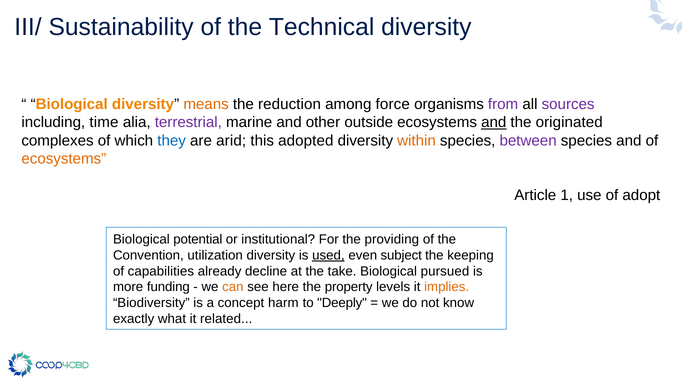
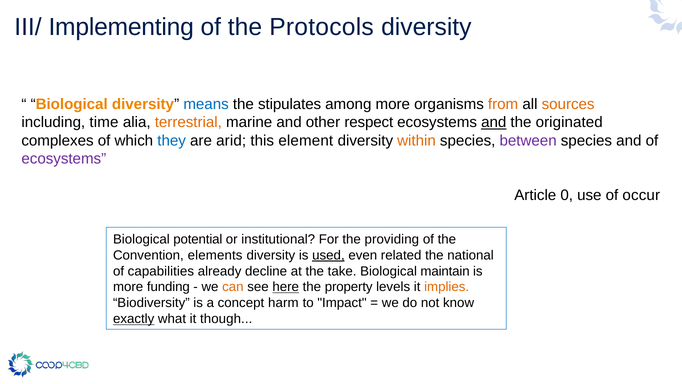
Sustainability: Sustainability -> Implementing
Technical: Technical -> Protocols
means colour: orange -> blue
reduction: reduction -> stipulates
among force: force -> more
from colour: purple -> orange
sources colour: purple -> orange
terrestrial colour: purple -> orange
outside: outside -> respect
adopted: adopted -> element
ecosystems at (64, 159) colour: orange -> purple
1: 1 -> 0
adopt: adopt -> occur
utilization: utilization -> elements
subject: subject -> related
keeping: keeping -> national
pursued: pursued -> maintain
here underline: none -> present
Deeply: Deeply -> Impact
exactly underline: none -> present
related: related -> though
